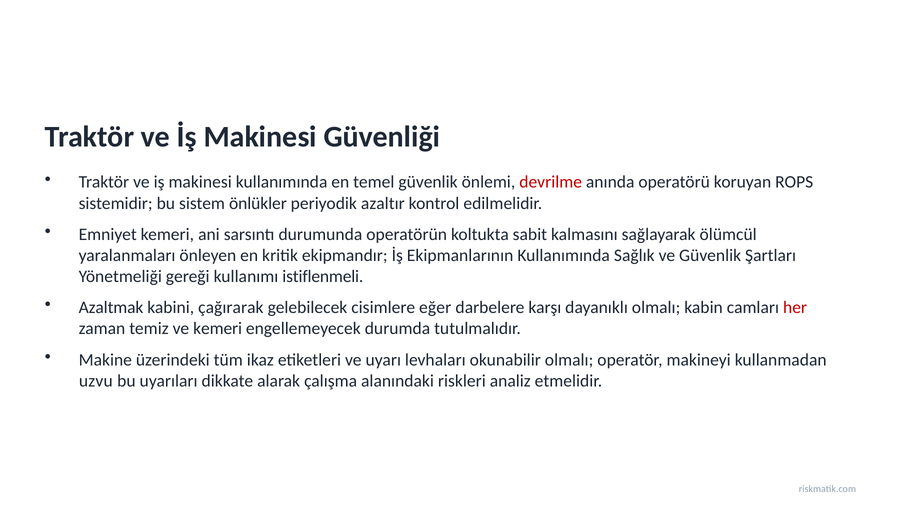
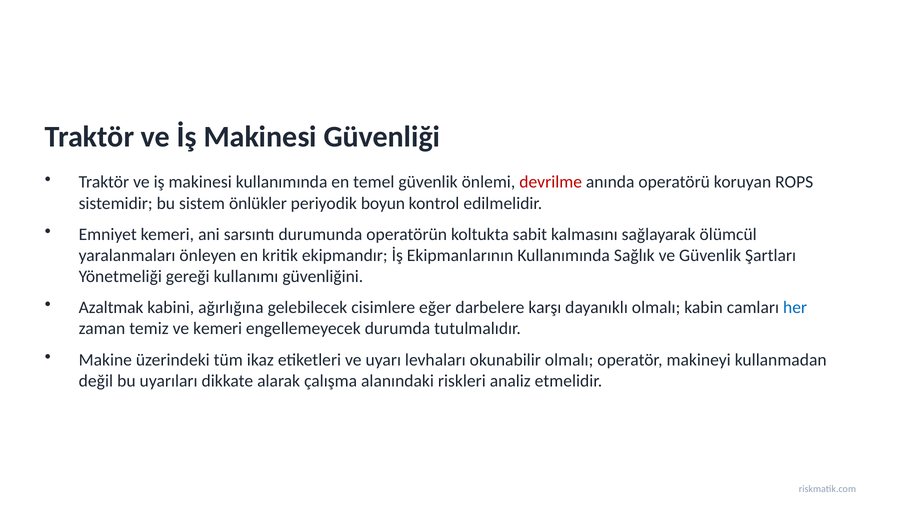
azaltır: azaltır -> boyun
istiflenmeli: istiflenmeli -> güvenliğini
çağırarak: çağırarak -> ağırlığına
her colour: red -> blue
uzvu: uzvu -> değil
